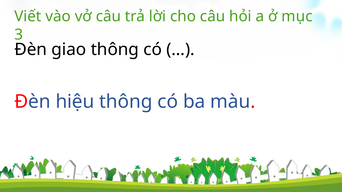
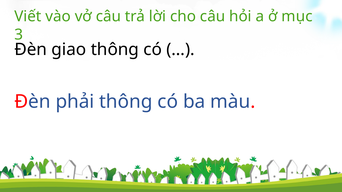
hiệu: hiệu -> phải
